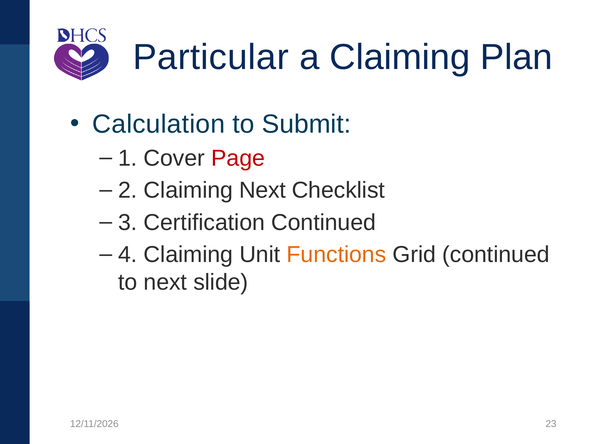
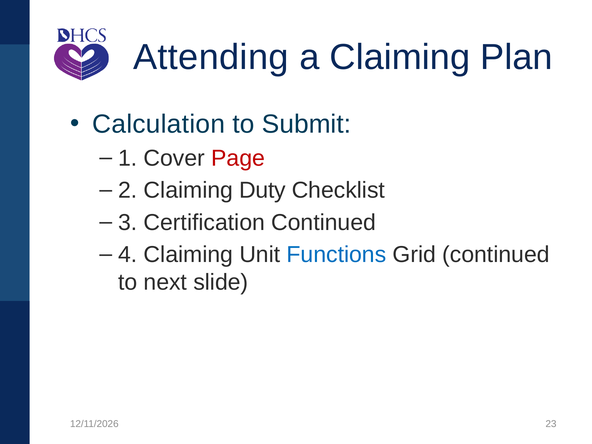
Particular: Particular -> Attending
Claiming Next: Next -> Duty
Functions colour: orange -> blue
